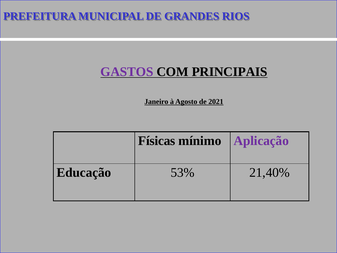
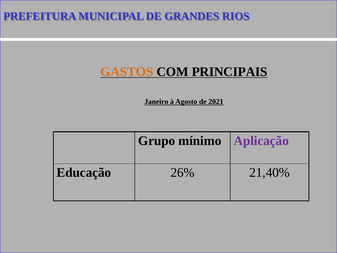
GASTOS colour: purple -> orange
Físicas: Físicas -> Grupo
53%: 53% -> 26%
